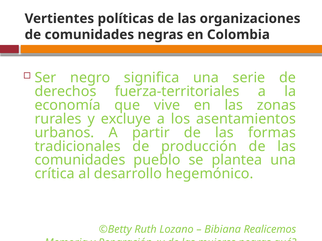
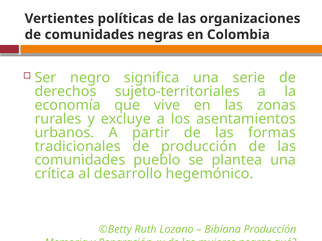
fuerza-territoriales: fuerza-territoriales -> sujeto-territoriales
Bibiana Realicemos: Realicemos -> Producción
